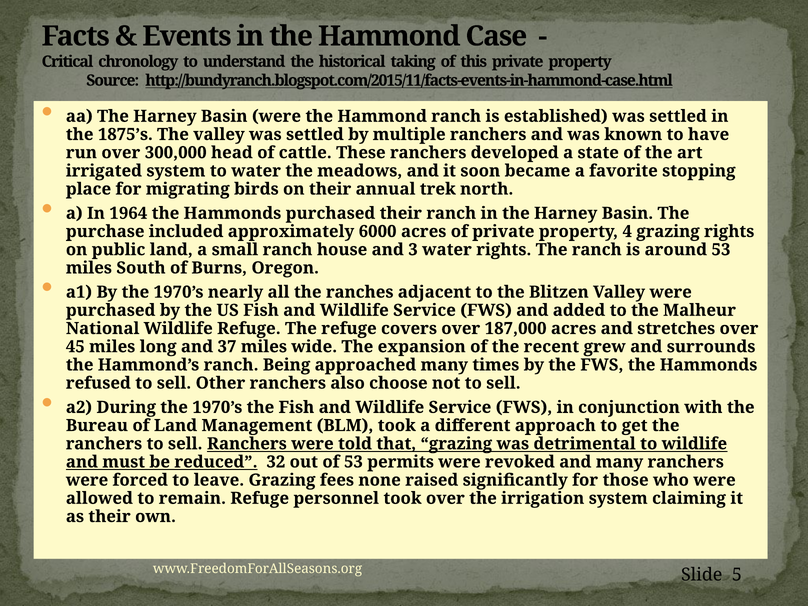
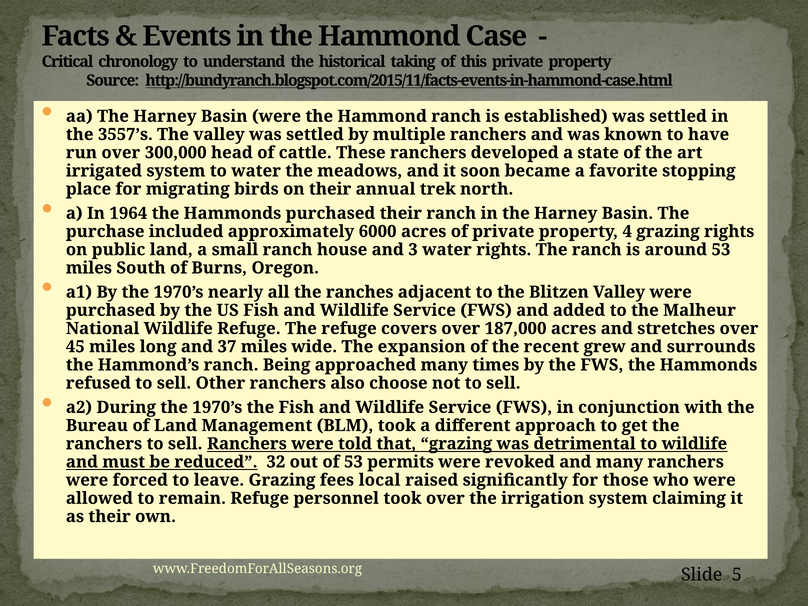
1875’s: 1875’s -> 3557’s
none: none -> local
